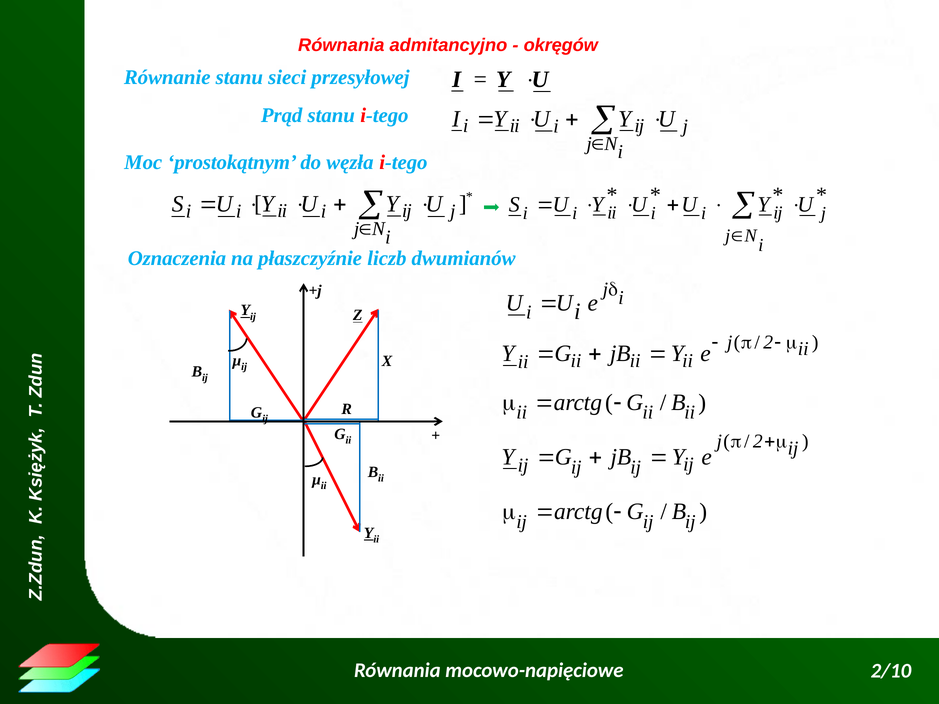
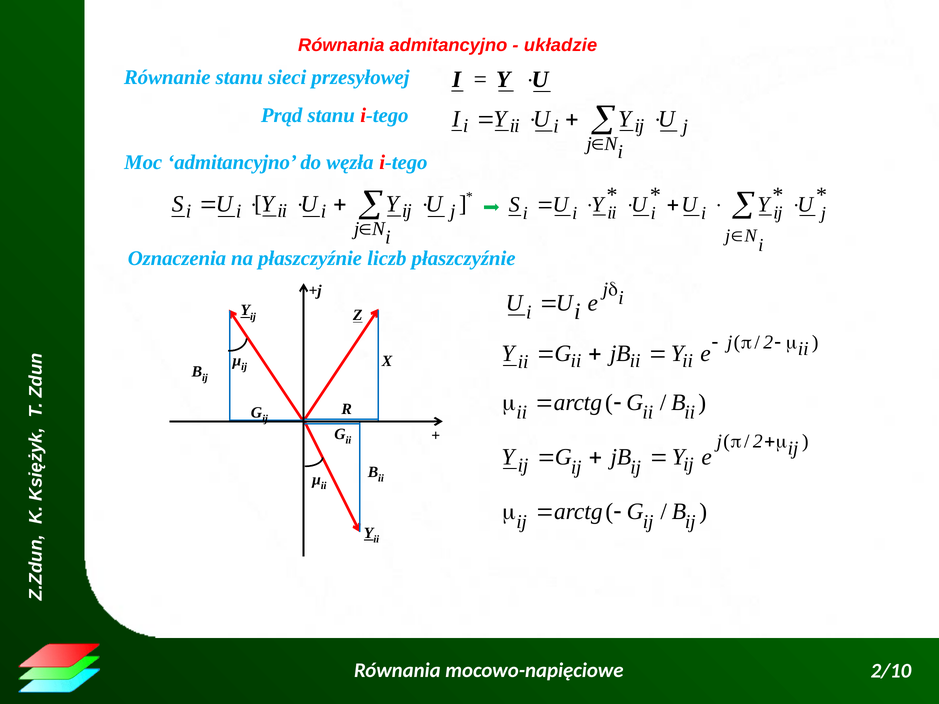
okręgów: okręgów -> układzie
Moc prostokątnym: prostokątnym -> admitancyjno
liczb dwumianów: dwumianów -> płaszczyźnie
